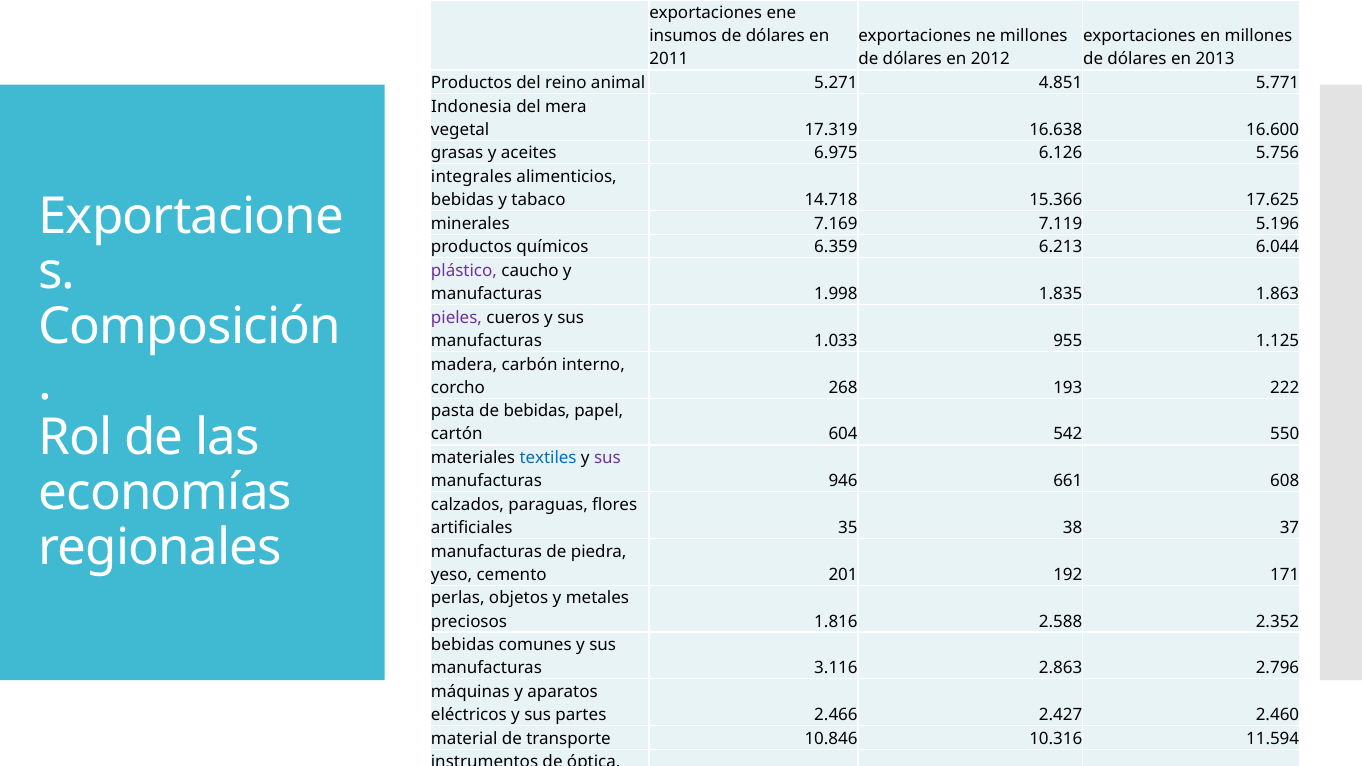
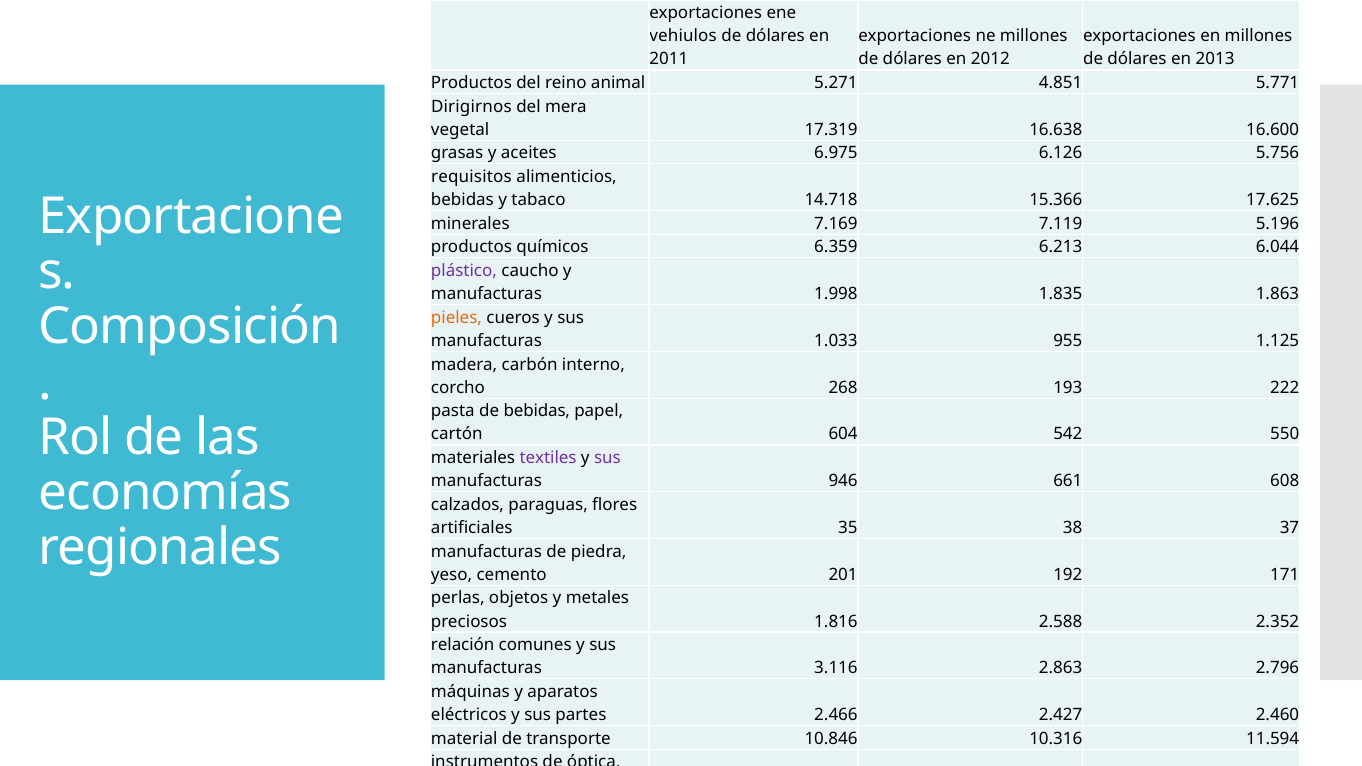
insumos: insumos -> vehiulos
Indonesia: Indonesia -> Dirigirnos
integrales: integrales -> requisitos
pieles colour: purple -> orange
textiles colour: blue -> purple
bebidas at (463, 645): bebidas -> relación
